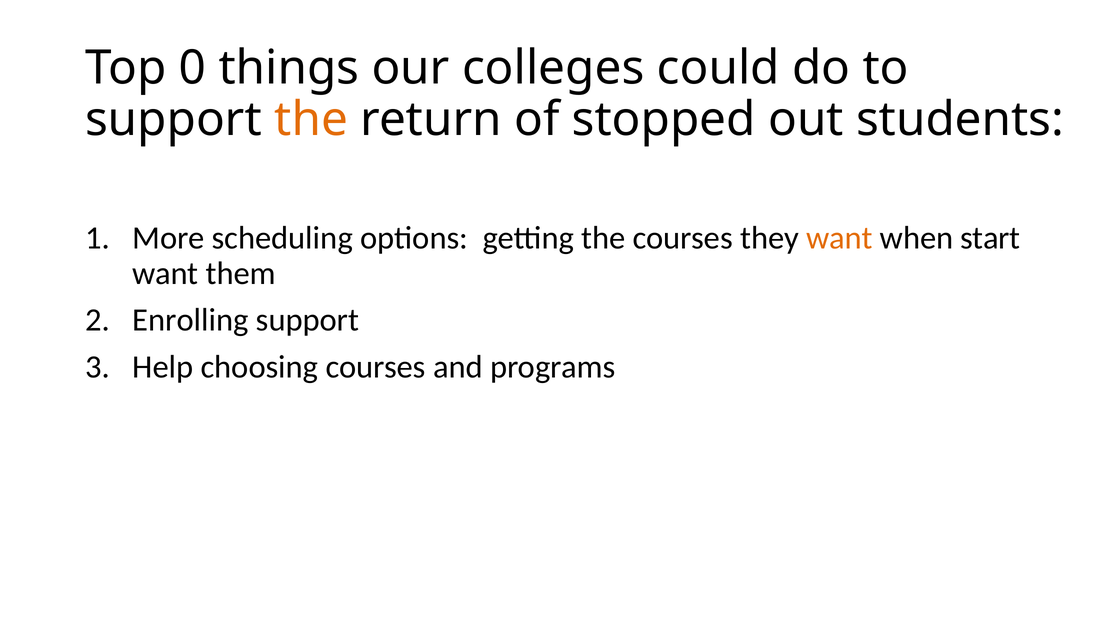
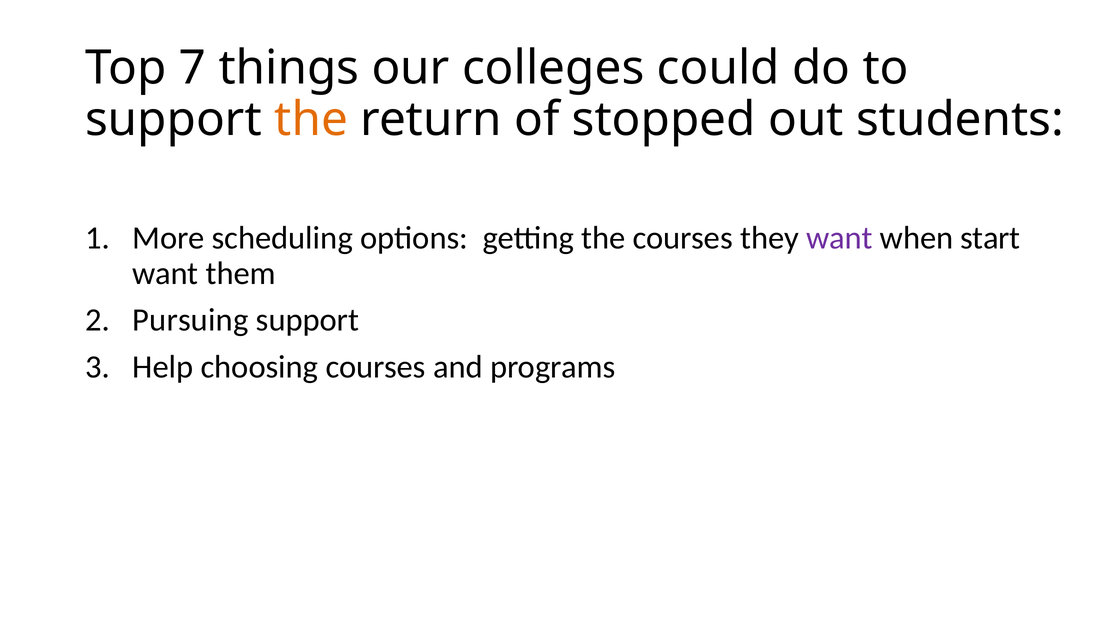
0: 0 -> 7
want at (839, 238) colour: orange -> purple
Enrolling: Enrolling -> Pursuing
